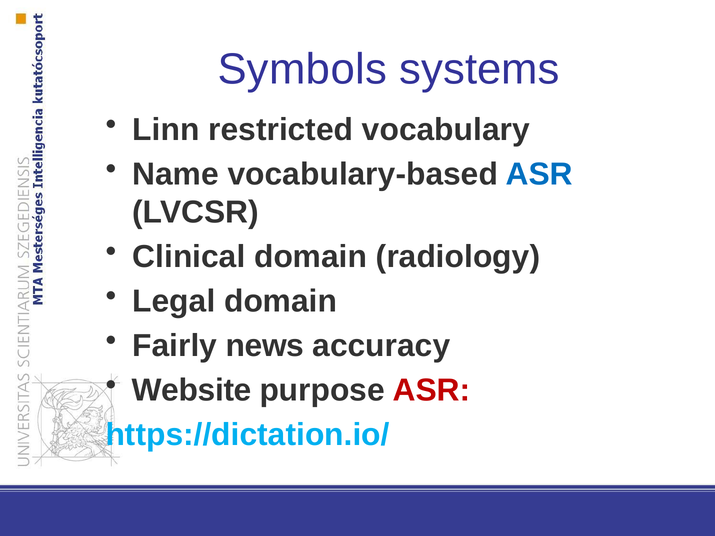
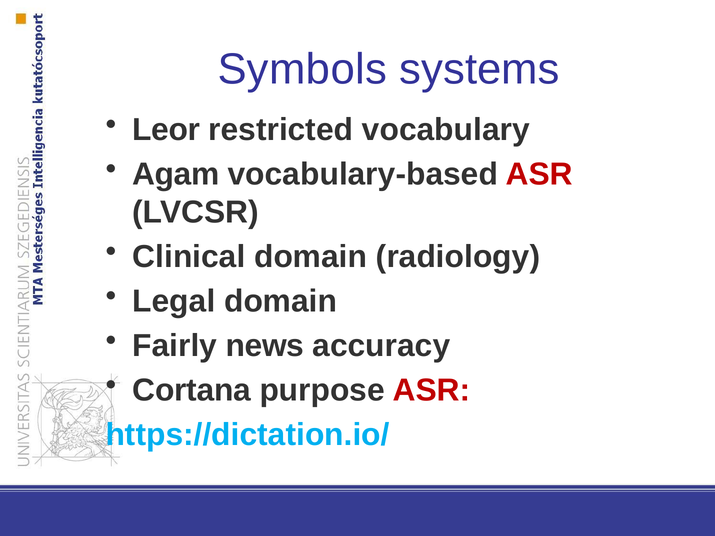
Linn: Linn -> Leor
Name: Name -> Agam
ASR at (539, 174) colour: blue -> red
Website: Website -> Cortana
